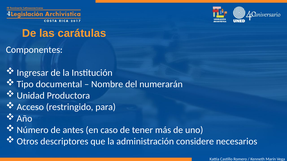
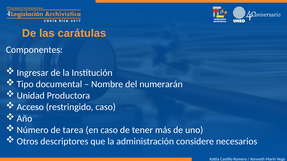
restringido para: para -> caso
antes: antes -> tarea
